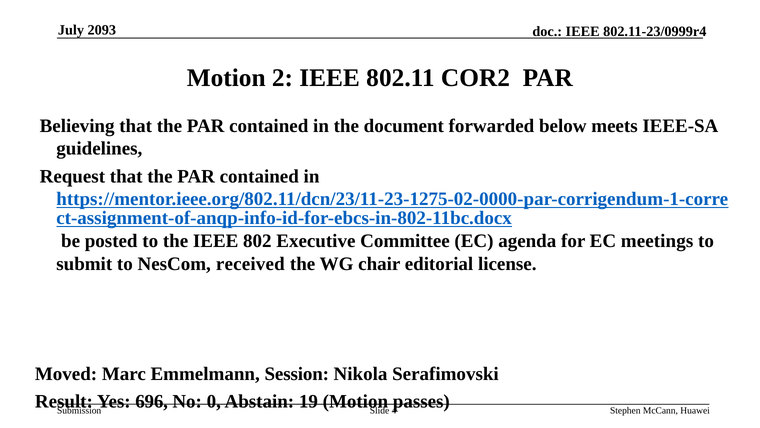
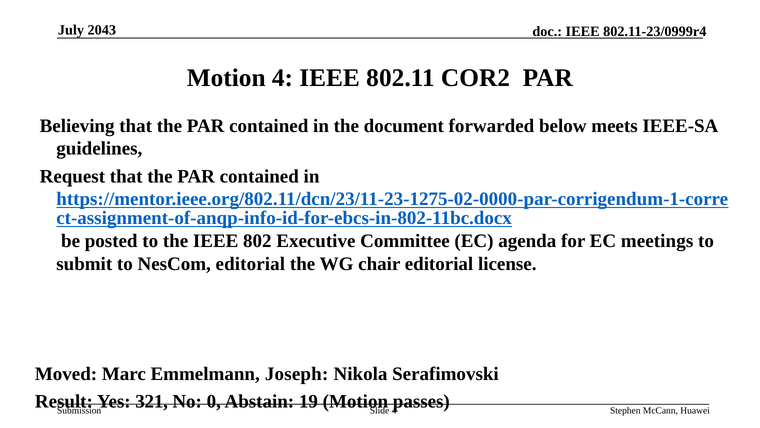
2093: 2093 -> 2043
Motion 2: 2 -> 4
NesCom received: received -> editorial
Session: Session -> Joseph
696: 696 -> 321
